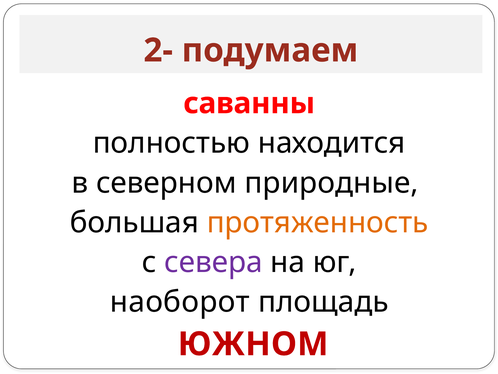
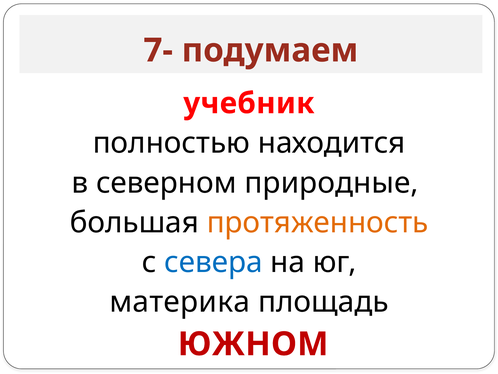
2-: 2- -> 7-
саванны: саванны -> учебник
севера colour: purple -> blue
наоборот: наоборот -> материка
